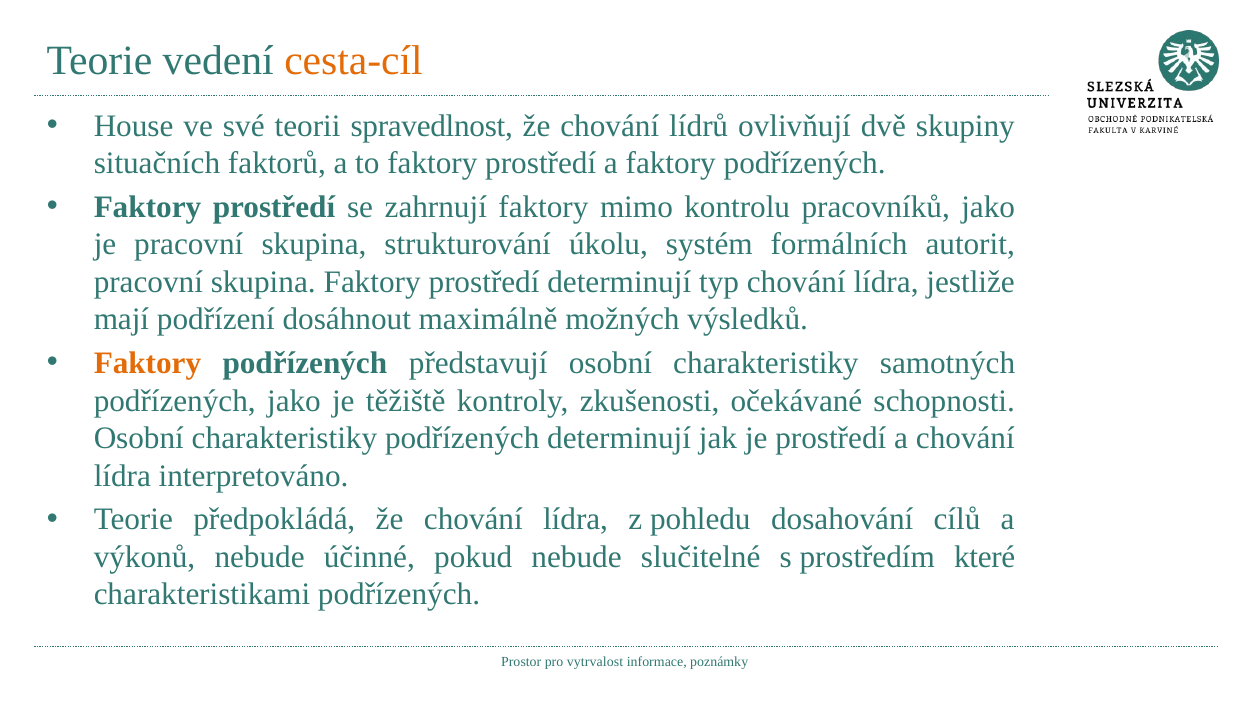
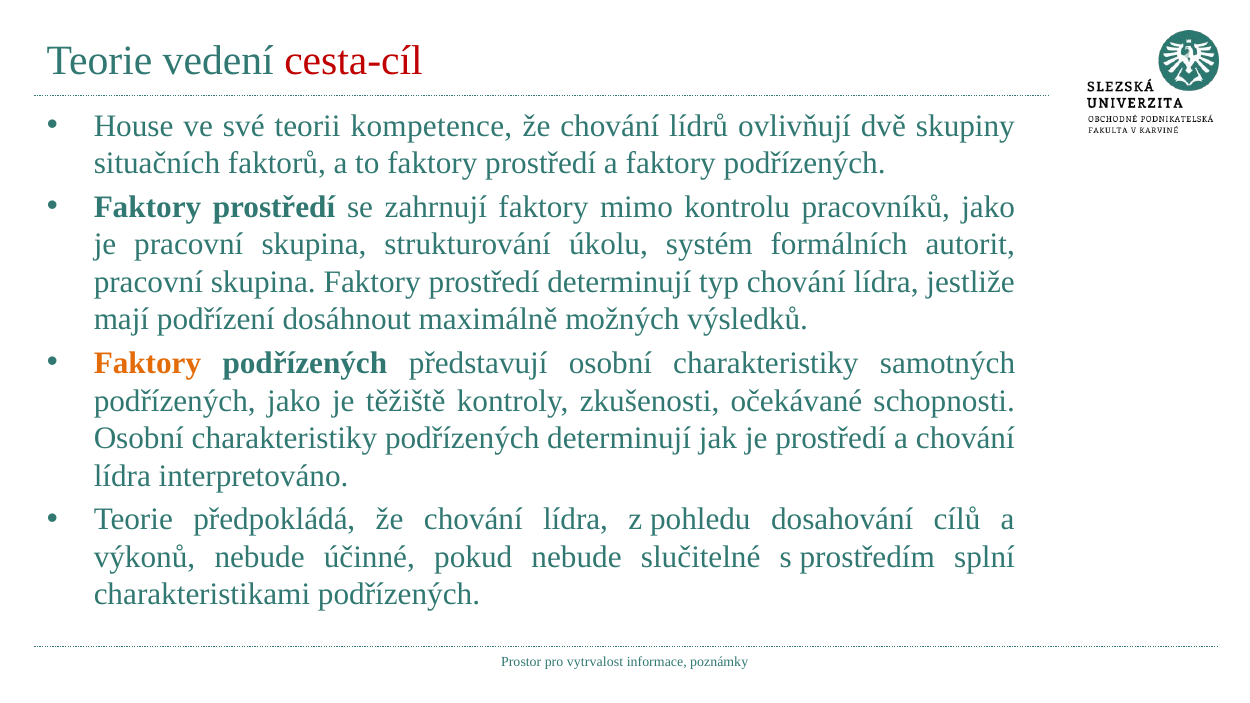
cesta-cíl colour: orange -> red
spravedlnost: spravedlnost -> kompetence
které: které -> splní
